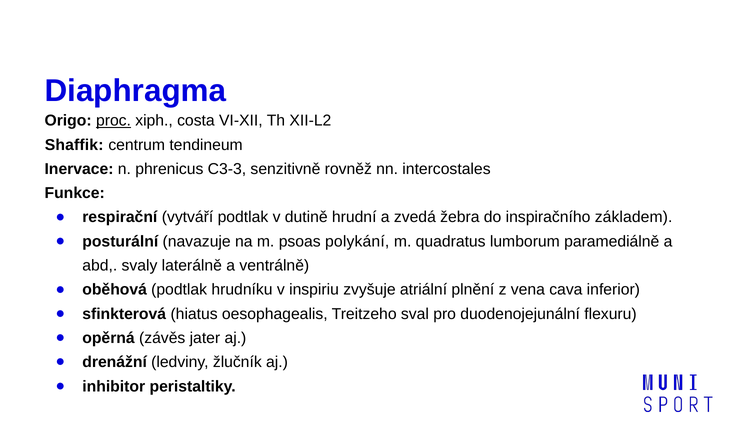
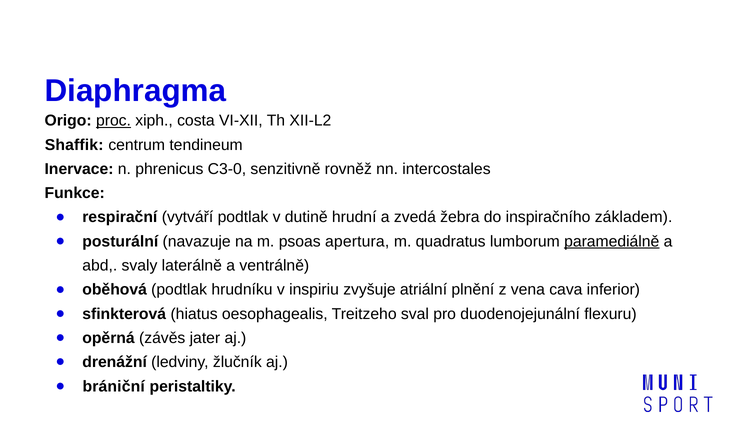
C3-3: C3-3 -> C3-0
polykání: polykání -> apertura
paramediálně underline: none -> present
inhibitor: inhibitor -> brániční
